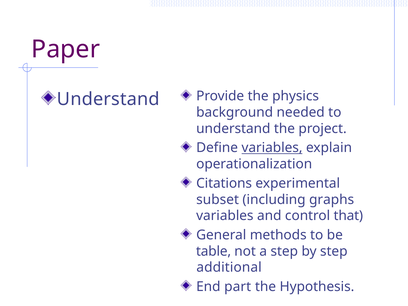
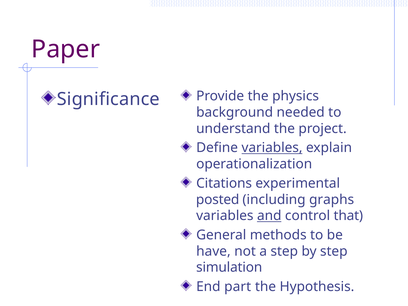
Understand at (108, 99): Understand -> Significance
subset: subset -> posted
and underline: none -> present
table: table -> have
additional: additional -> simulation
